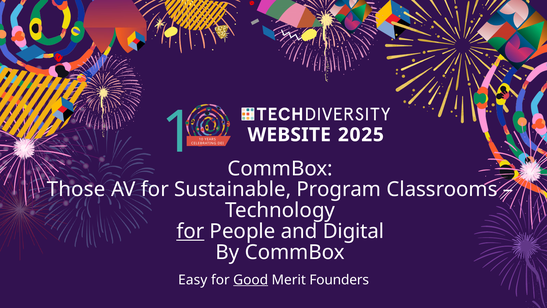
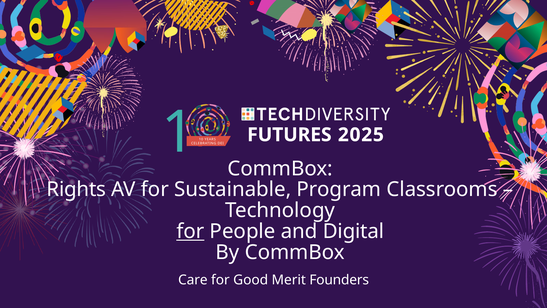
WEBSITE: WEBSITE -> FUTURES
Those: Those -> Rights
Easy: Easy -> Care
Good underline: present -> none
